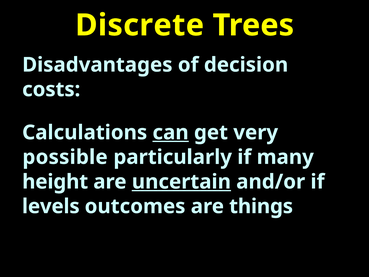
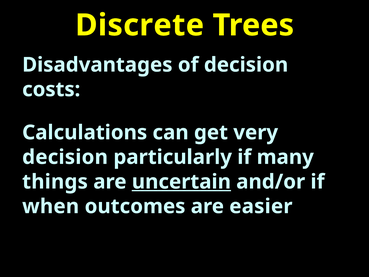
can underline: present -> none
possible at (65, 157): possible -> decision
height: height -> things
levels: levels -> when
things: things -> easier
